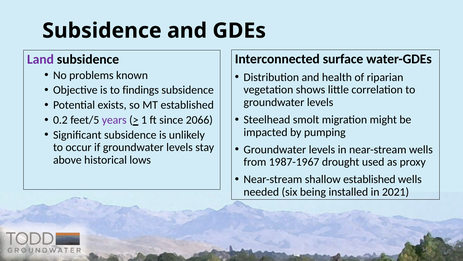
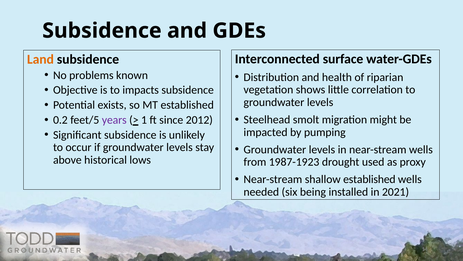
Land colour: purple -> orange
findings: findings -> impacts
2066: 2066 -> 2012
1987-1967: 1987-1967 -> 1987-1923
